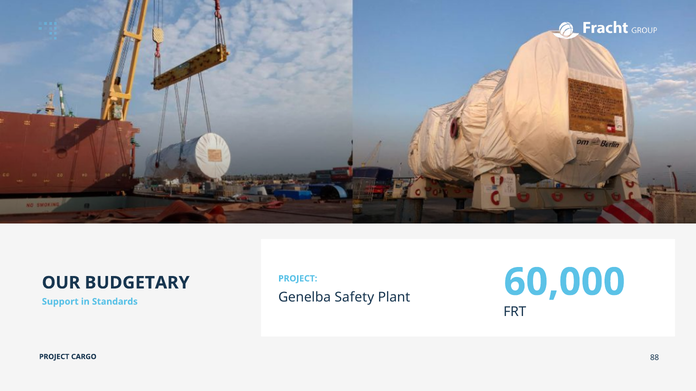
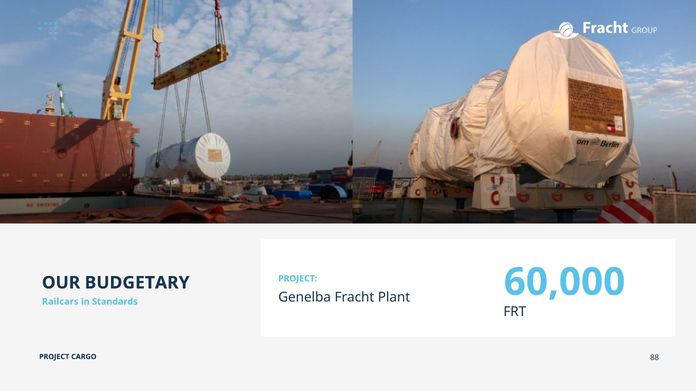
Safety: Safety -> Fracht
Support: Support -> Railcars
